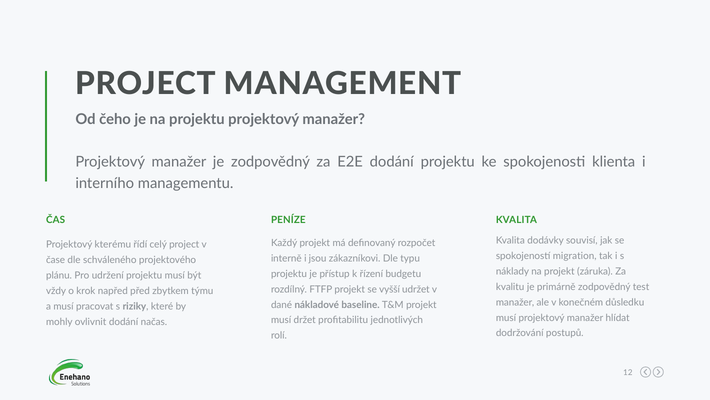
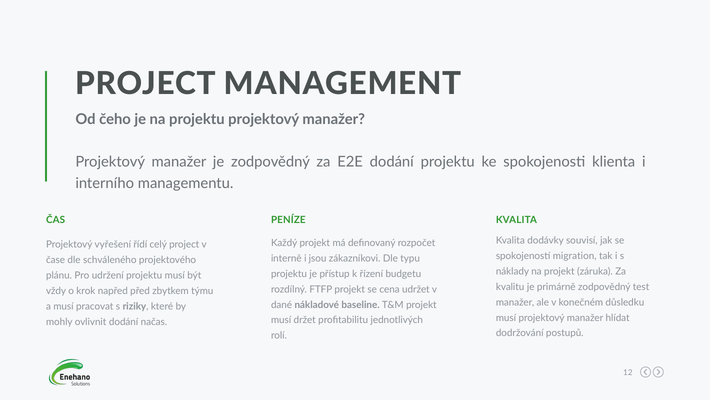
kterému: kterému -> vyřešení
vyšší: vyšší -> cena
